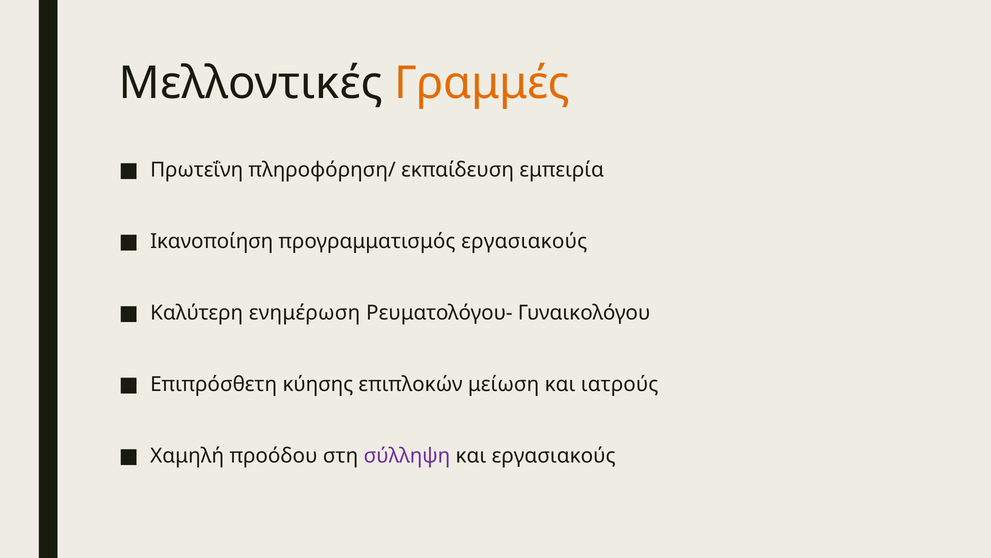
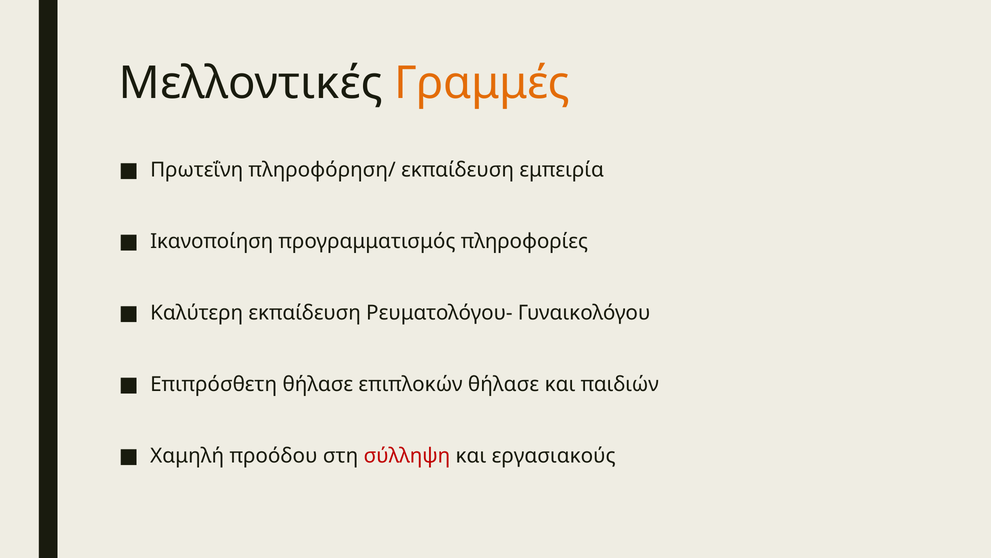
προγραμματισμός εργασιακούς: εργασιακούς -> πληροφορίες
Καλύτερη ενημέρωση: ενημέρωση -> εκπαίδευση
Επιπρόσθετη κύησης: κύησης -> θήλασε
επιπλοκών μείωση: μείωση -> θήλασε
ιατρούς: ιατρούς -> παιδιών
σύλληψη colour: purple -> red
